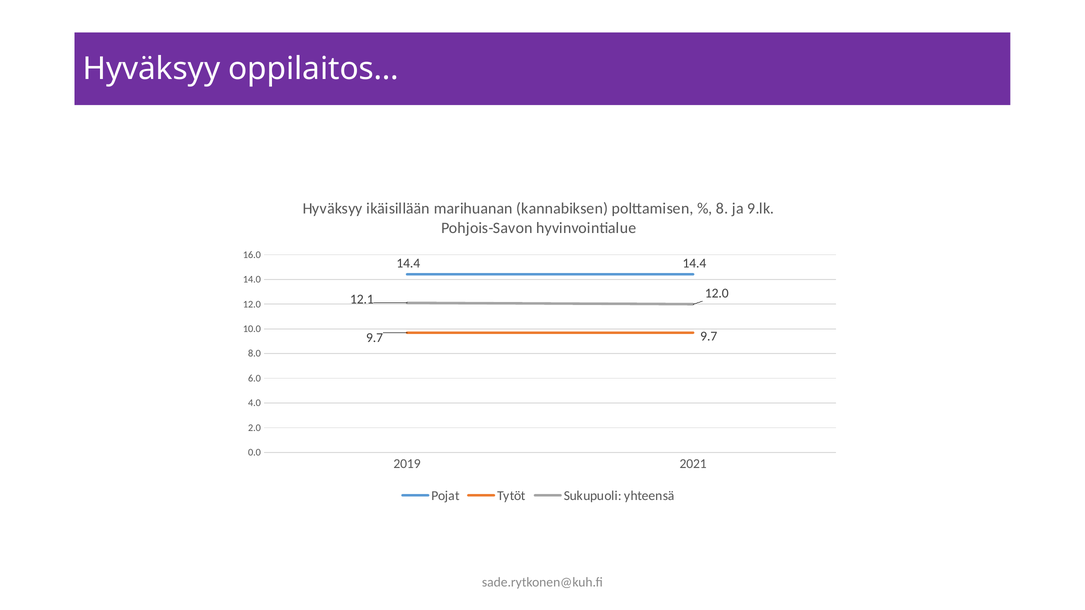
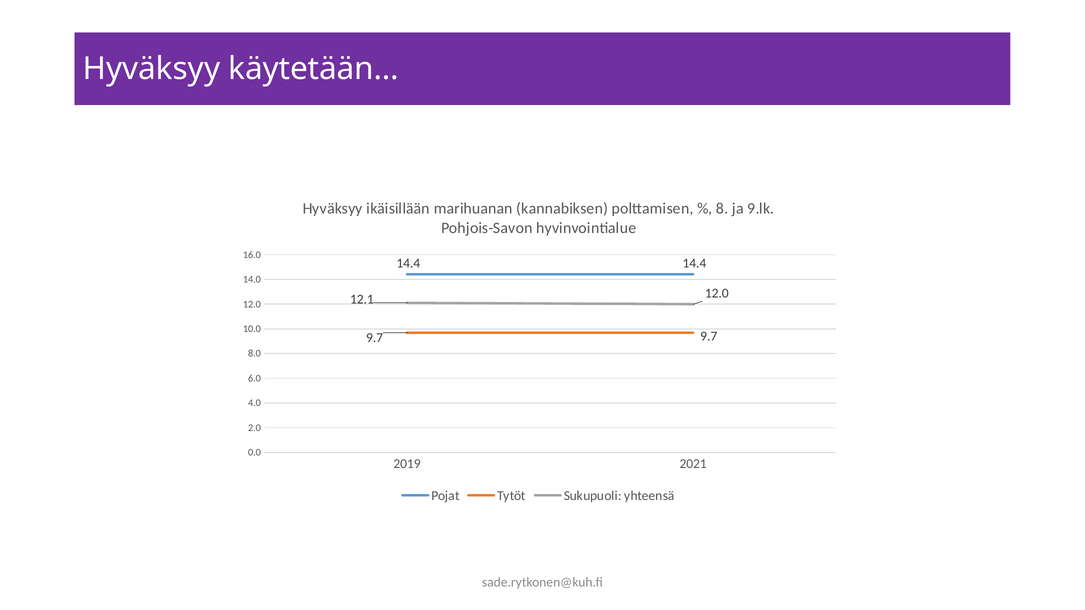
oppilaitos…: oppilaitos… -> käytetään…
